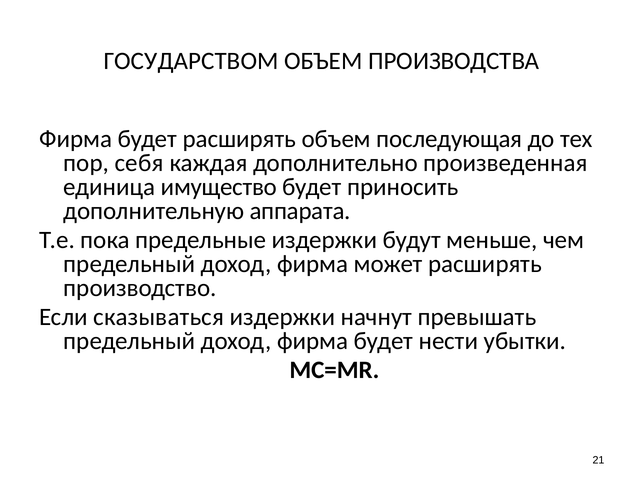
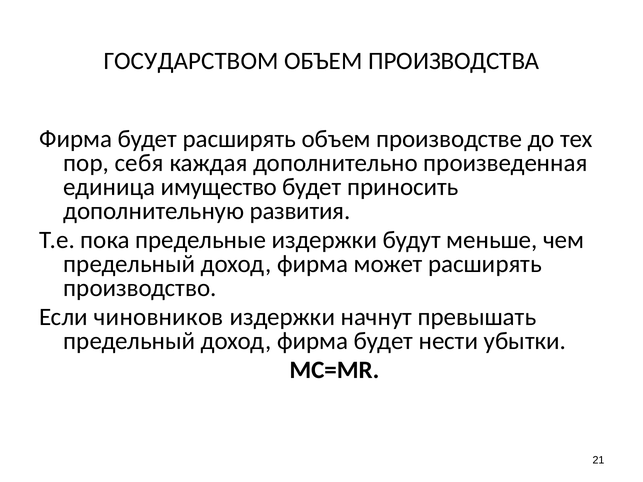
последующая: последующая -> производстве
аппарата: аппарата -> развития
сказываться: сказываться -> чиновников
